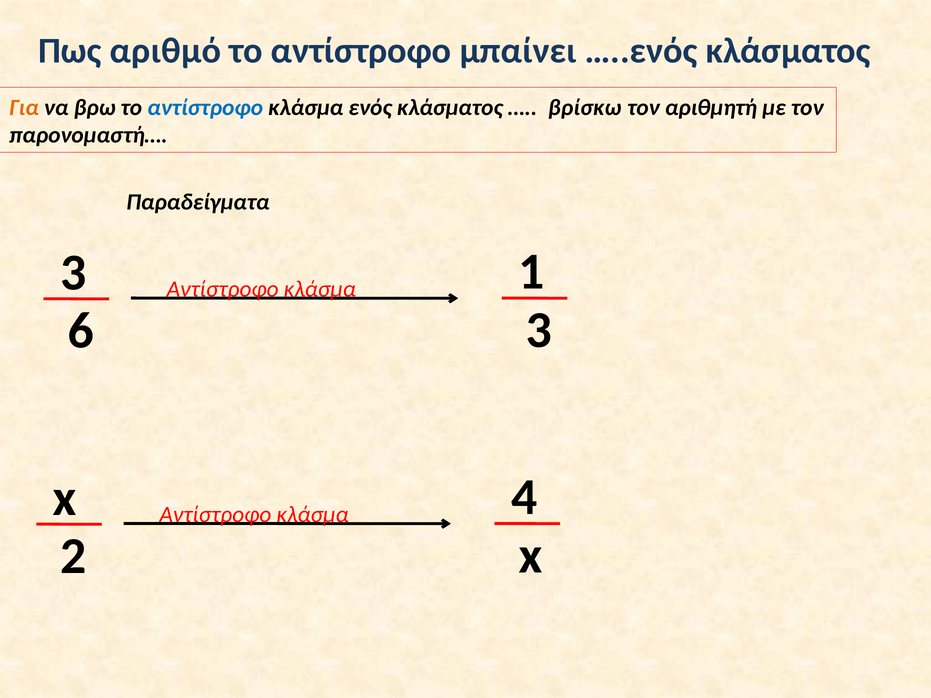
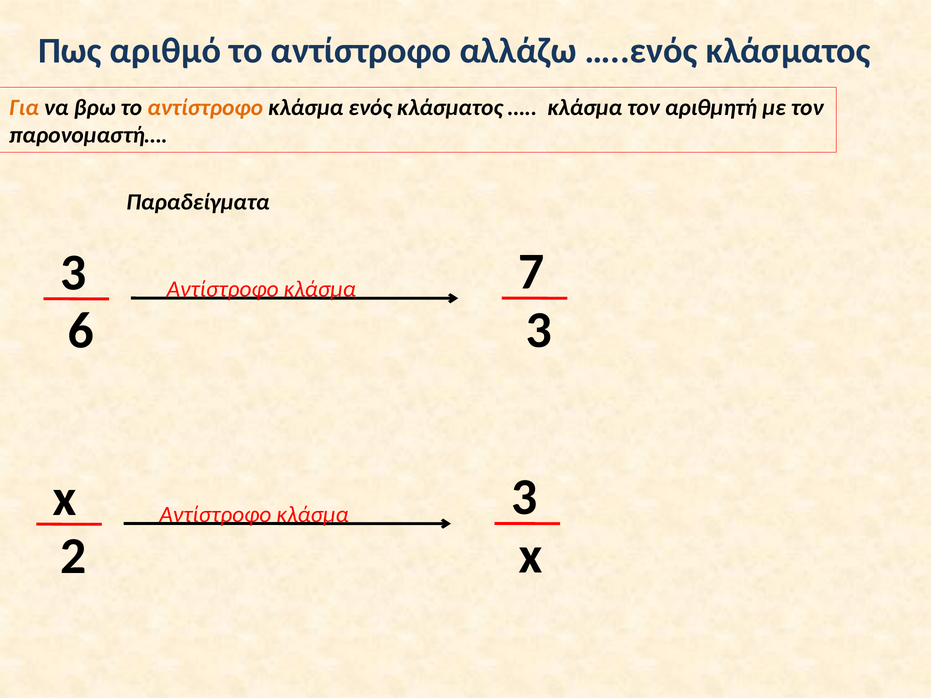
μπαίνει: μπαίνει -> αλλάζω
αντίστροφο at (205, 107) colour: blue -> orange
βρίσκω at (585, 107): βρίσκω -> κλάσμα
1: 1 -> 7
κλάσμα 4: 4 -> 3
